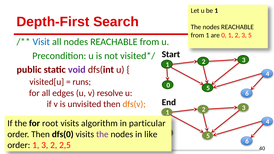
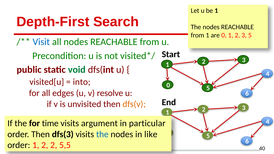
void colour: purple -> green
runs: runs -> into
root: root -> time
algorithm: algorithm -> argument
dfs(0: dfs(0 -> dfs(3
the at (102, 134) colour: purple -> blue
order 1 3: 3 -> 2
2,5: 2,5 -> 5,5
